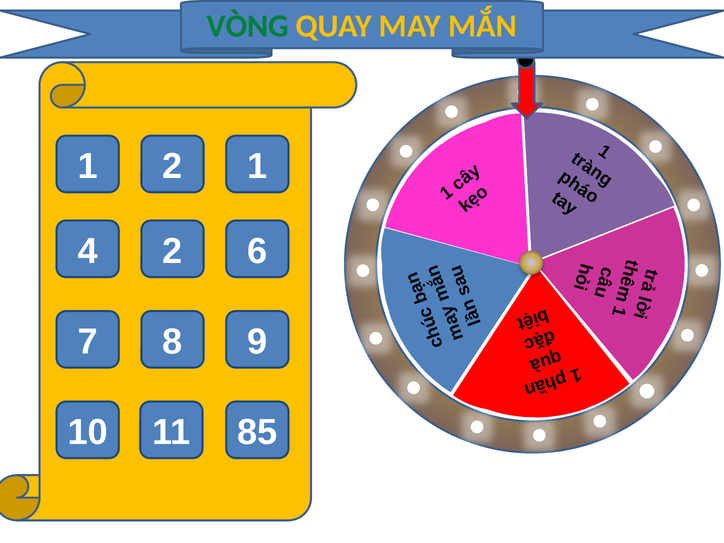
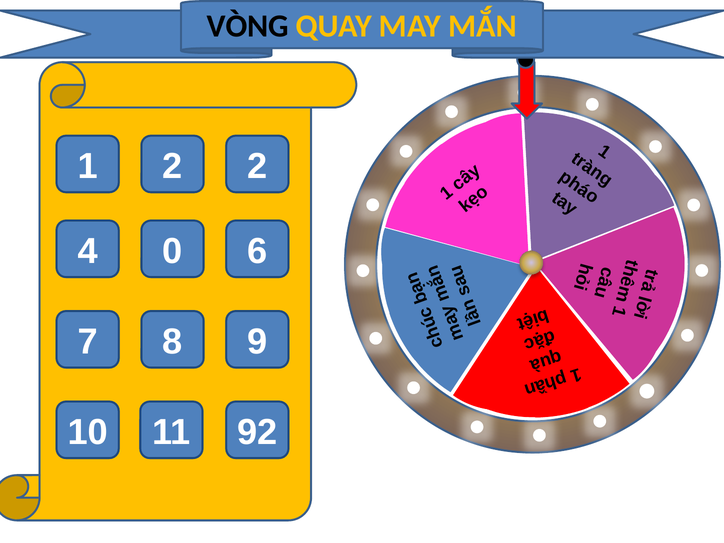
VÒNG colour: green -> black
2 1: 1 -> 2
4 2: 2 -> 0
85: 85 -> 92
